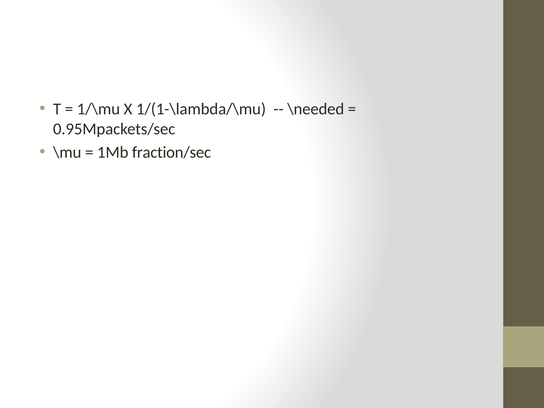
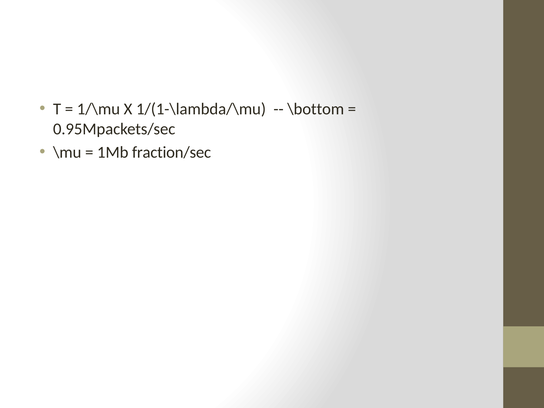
\needed: \needed -> \bottom
